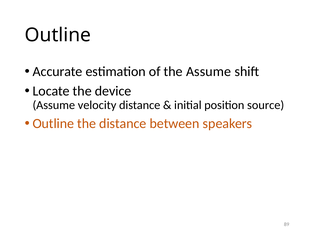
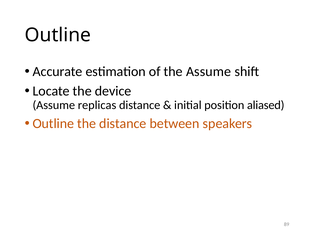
velocity: velocity -> replicas
source: source -> aliased
